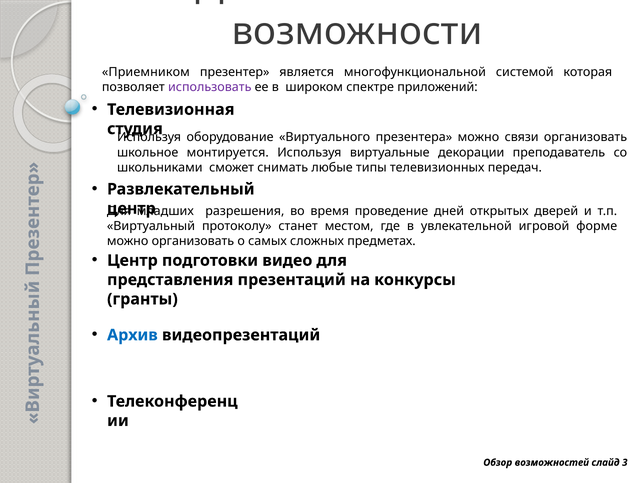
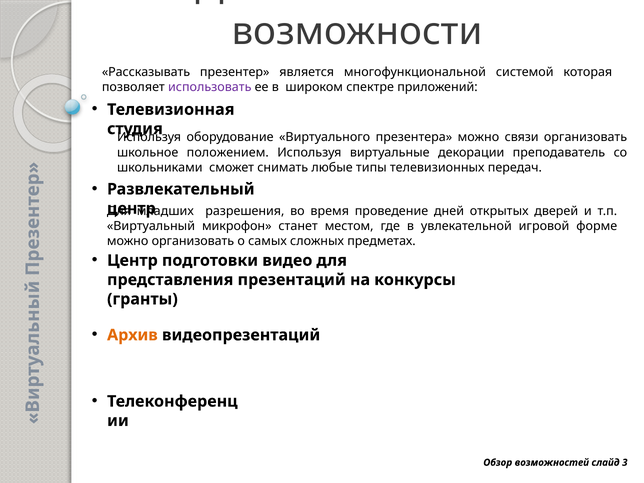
Приемником: Приемником -> Рассказывать
монтируется: монтируется -> положением
протоколу: протоколу -> микрофон
Архив colour: blue -> orange
